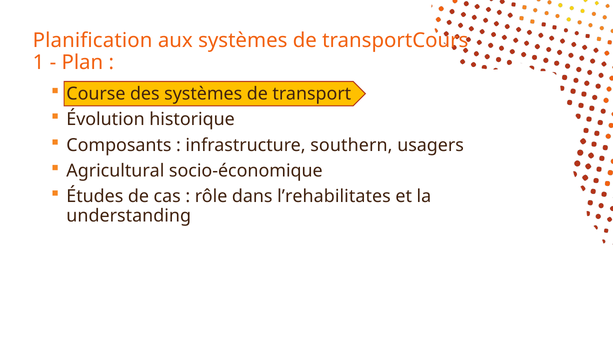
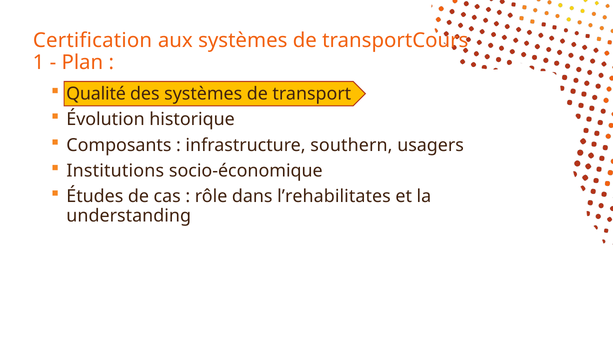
Planification: Planification -> Certification
Course: Course -> Qualité
Agricultural: Agricultural -> Institutions
